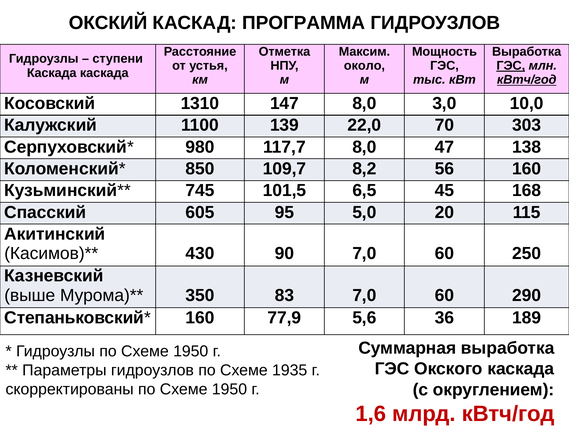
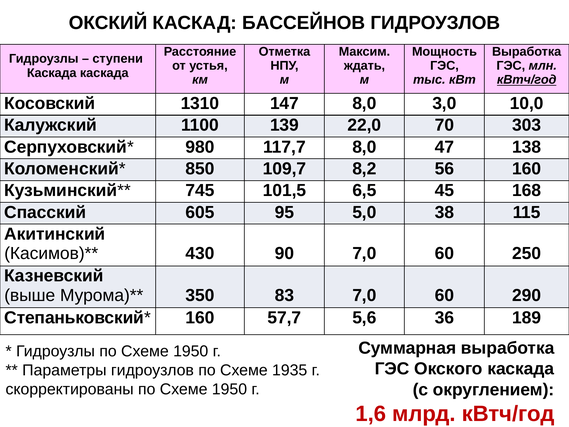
ПРОГРАММА: ПРОГРАММА -> БАССЕЙНОВ
около: около -> ждать
ГЭС at (511, 66) underline: present -> none
20: 20 -> 38
77,9: 77,9 -> 57,7
